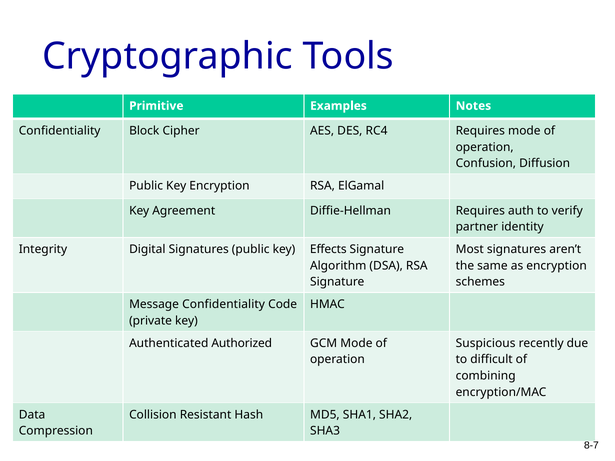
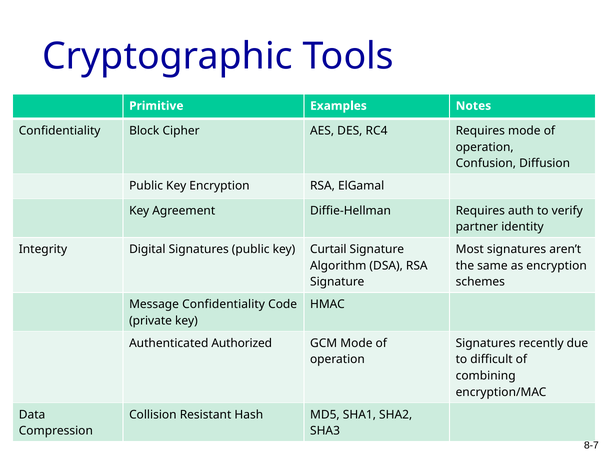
Effects: Effects -> Curtail
Suspicious at (486, 343): Suspicious -> Signatures
